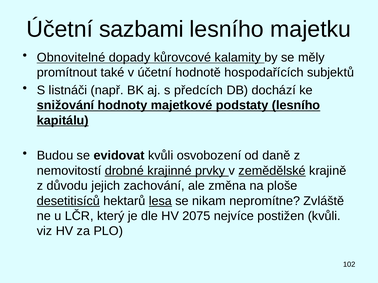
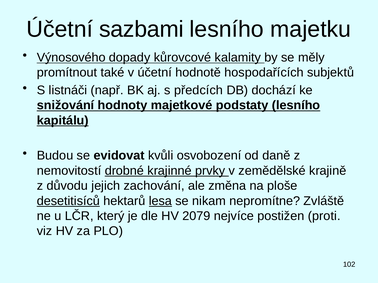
Obnovitelné: Obnovitelné -> Výnosového
zemědělské underline: present -> none
2075: 2075 -> 2079
postižen kvůli: kvůli -> proti
